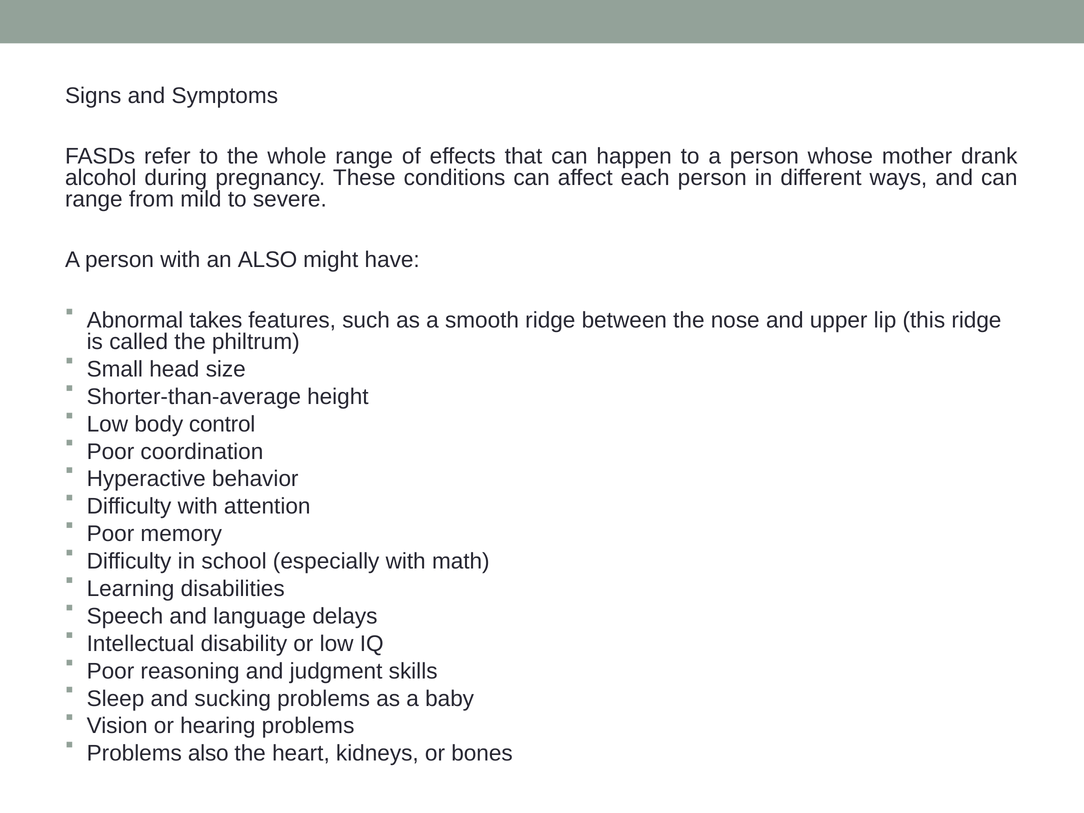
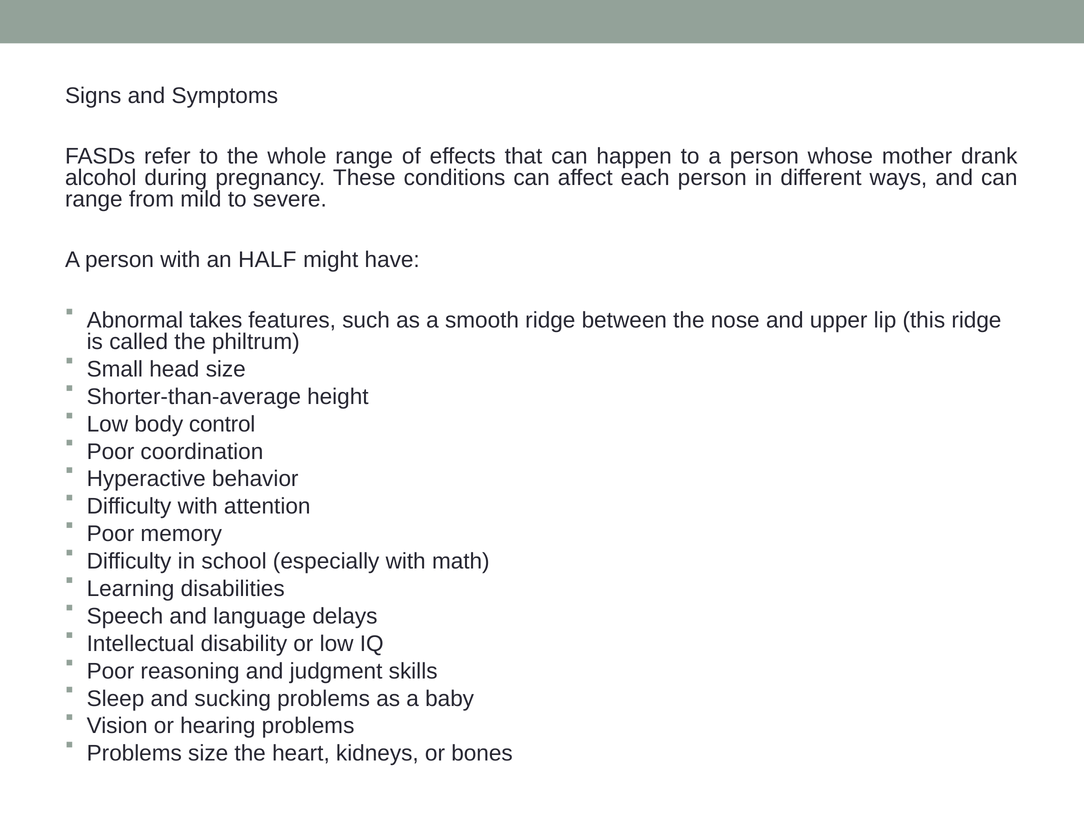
an ALSO: ALSO -> HALF
Problems also: also -> size
